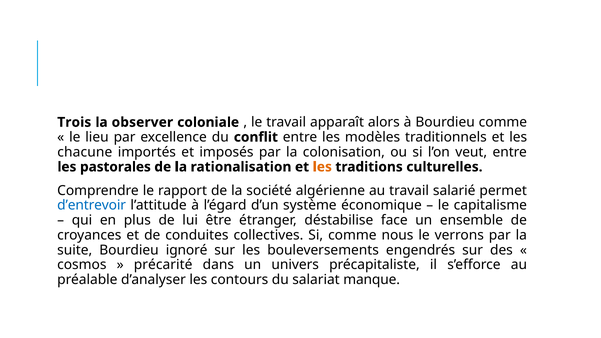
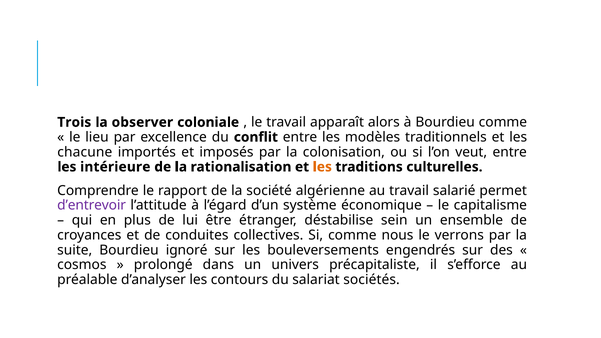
pastorales: pastorales -> intérieure
d’entrevoir colour: blue -> purple
face: face -> sein
précarité: précarité -> prolongé
manque: manque -> sociétés
